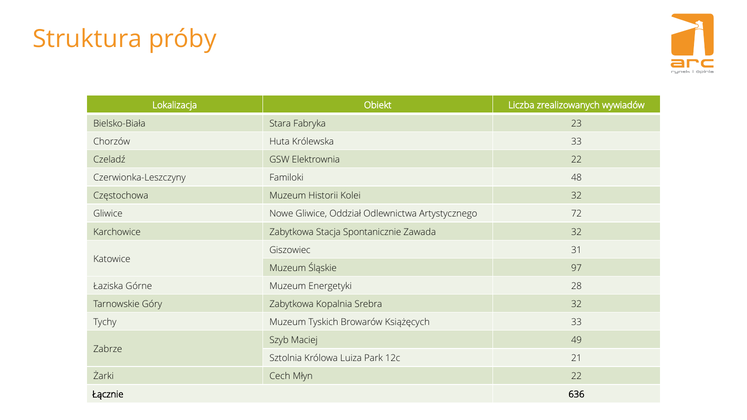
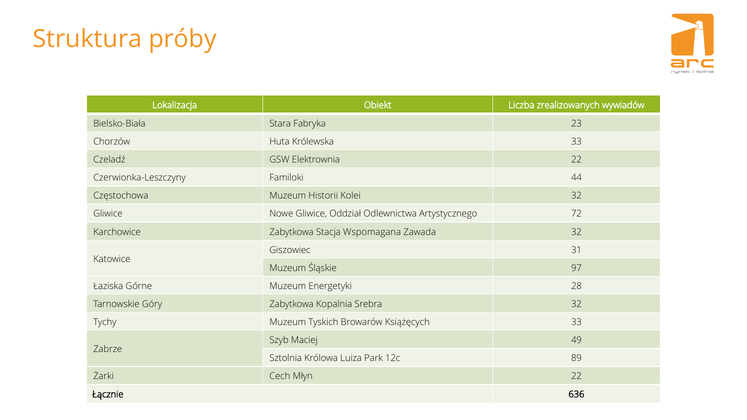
48: 48 -> 44
Spontanicznie: Spontanicznie -> Wspomagana
21: 21 -> 89
